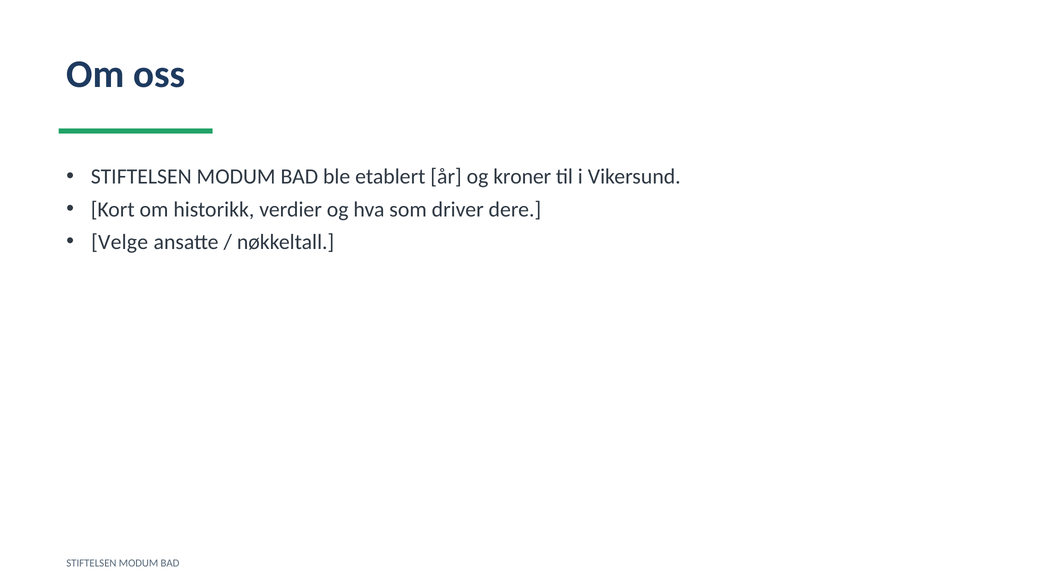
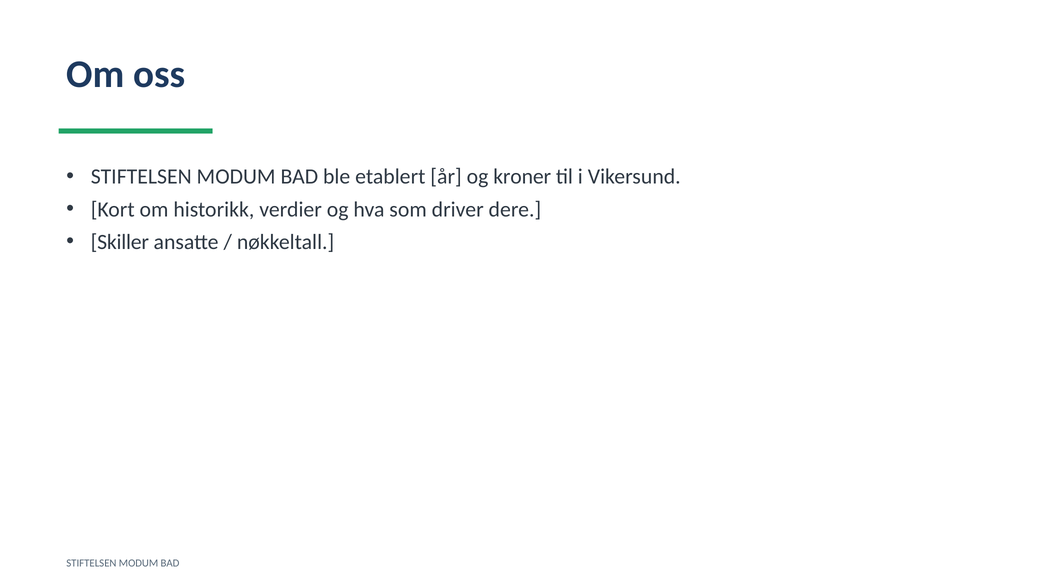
Velge: Velge -> Skiller
